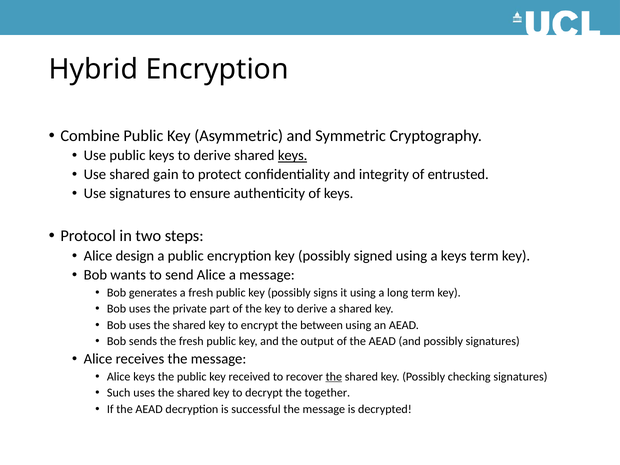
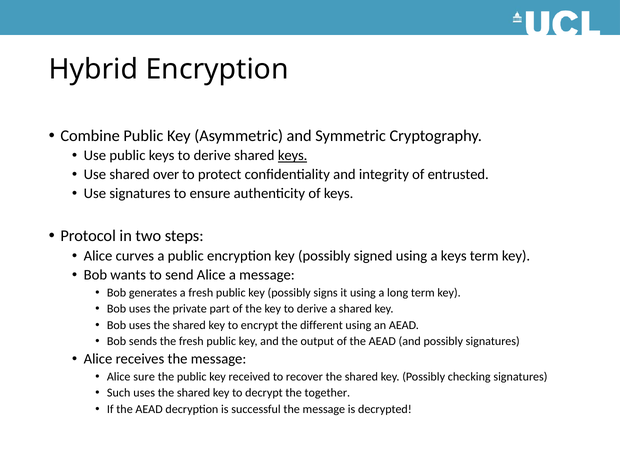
gain: gain -> over
design: design -> curves
between: between -> different
Alice keys: keys -> sure
the at (334, 377) underline: present -> none
